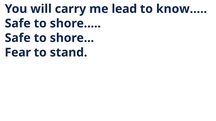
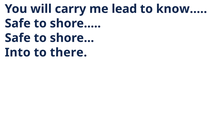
Fear: Fear -> Into
stand: stand -> there
